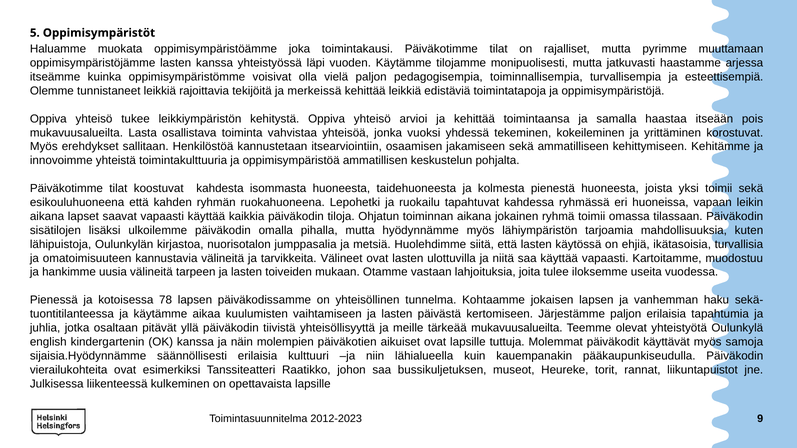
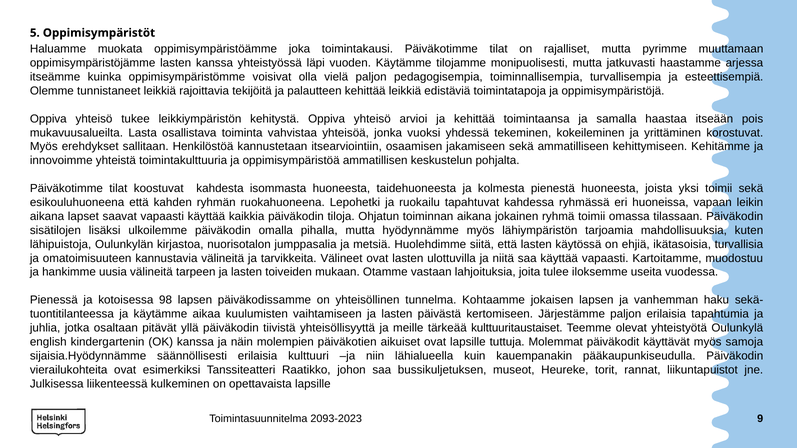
merkeissä: merkeissä -> palautteen
78: 78 -> 98
tärkeää mukavuusalueilta: mukavuusalueilta -> kulttuuritaustaiset
2012-2023: 2012-2023 -> 2093-2023
